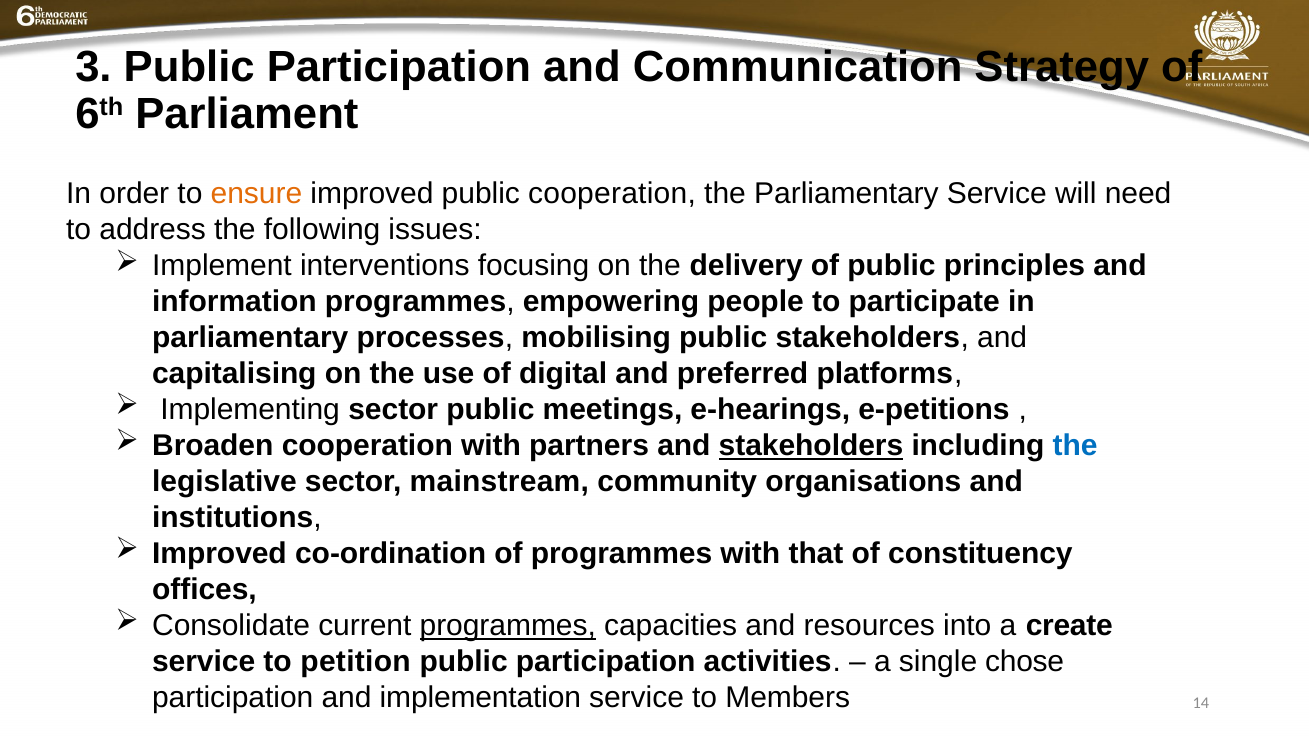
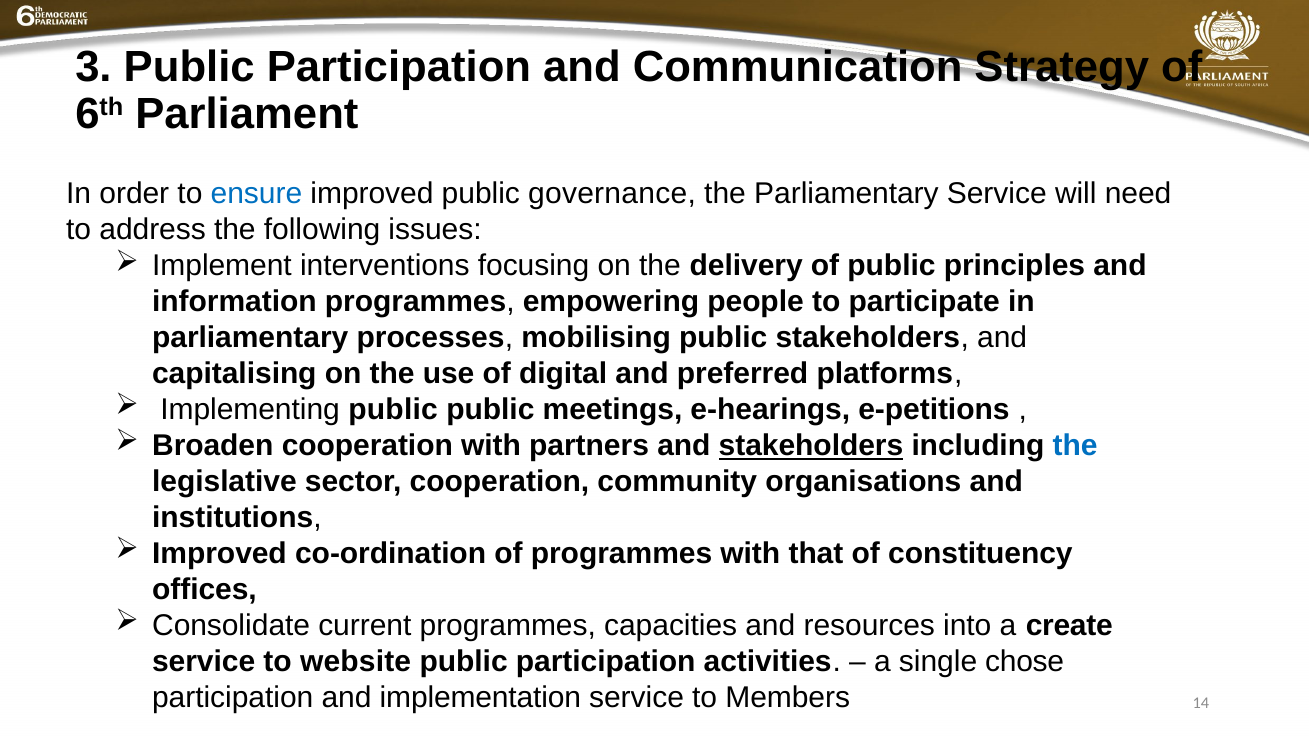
ensure colour: orange -> blue
public cooperation: cooperation -> governance
Implementing sector: sector -> public
sector mainstream: mainstream -> cooperation
programmes at (508, 626) underline: present -> none
petition: petition -> website
